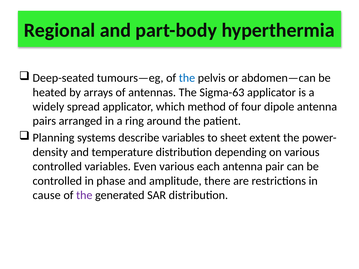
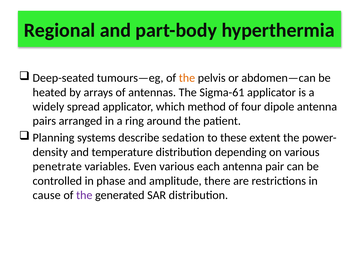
the at (187, 78) colour: blue -> orange
Sigma-63: Sigma-63 -> Sigma-61
describe variables: variables -> sedation
sheet: sheet -> these
controlled at (57, 167): controlled -> penetrate
